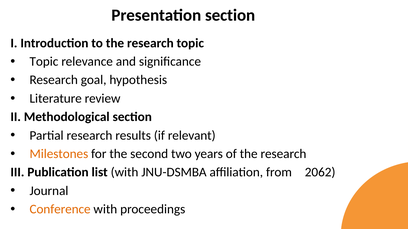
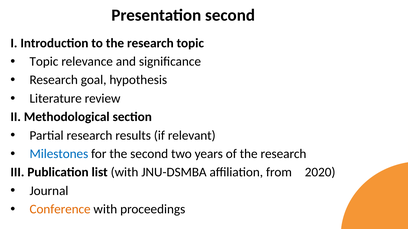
Presentation section: section -> second
Milestones colour: orange -> blue
2062: 2062 -> 2020
